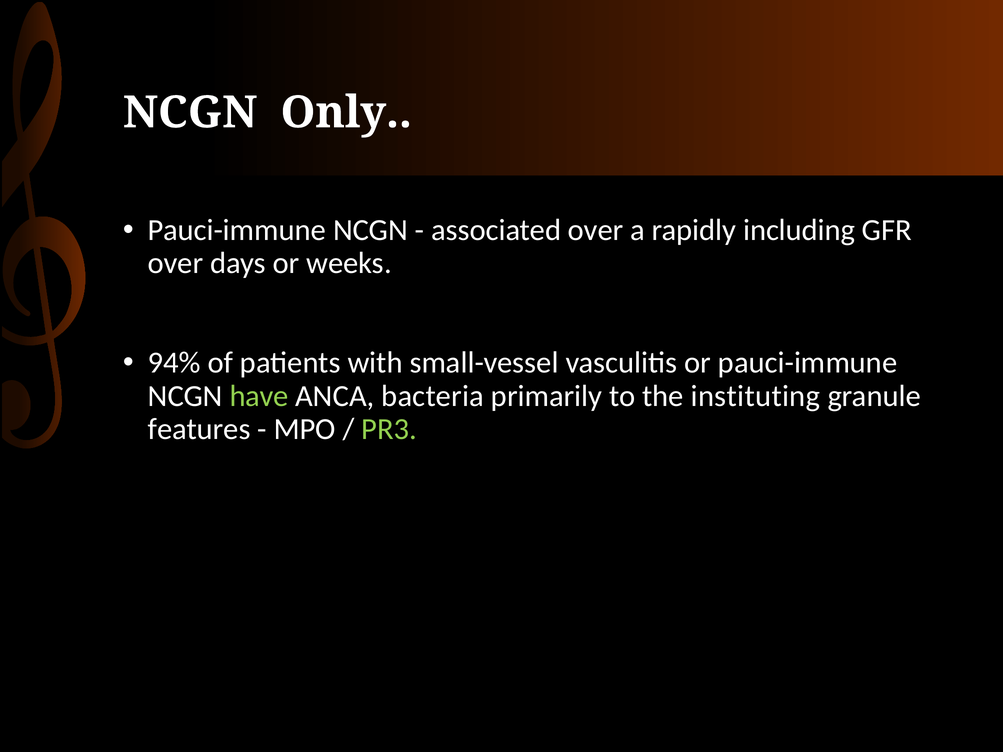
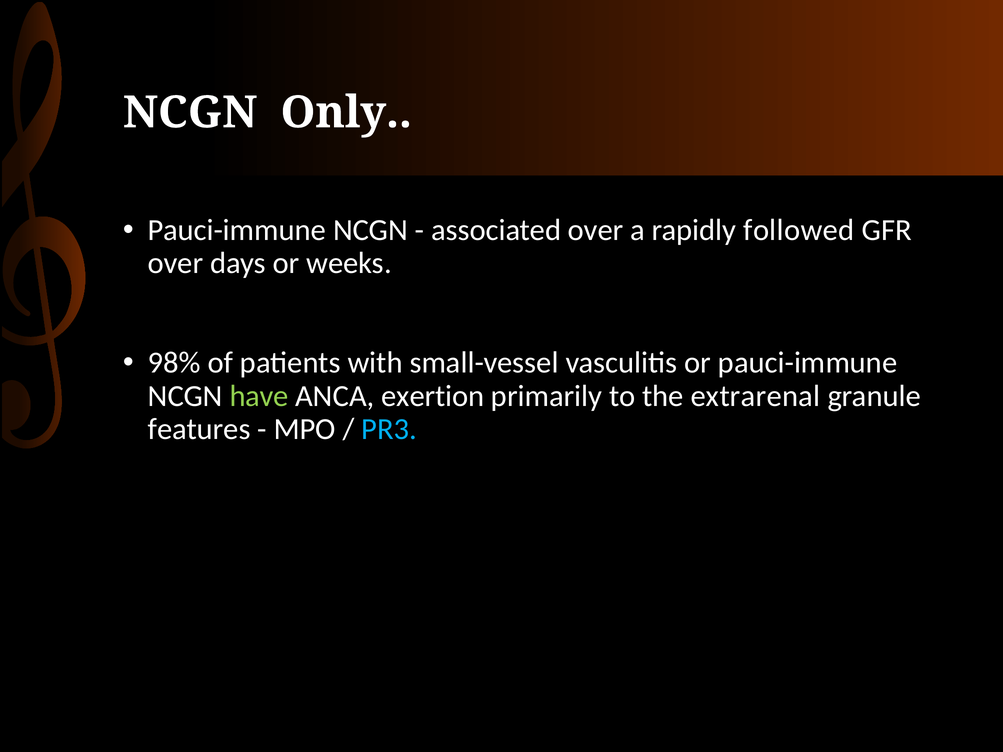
including: including -> followed
94%: 94% -> 98%
bacteria: bacteria -> exertion
instituting: instituting -> extrarenal
PR3 colour: light green -> light blue
